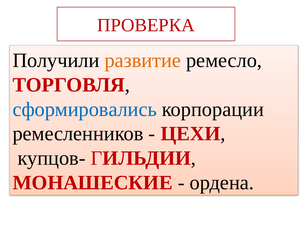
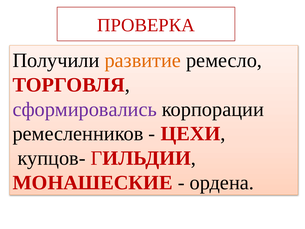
сформировались colour: blue -> purple
